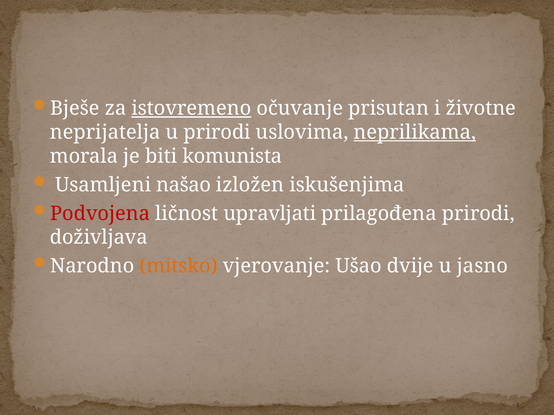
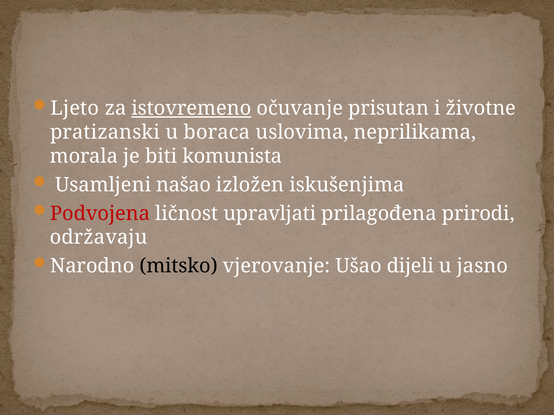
Bješe: Bješe -> Ljeto
neprijatelja: neprijatelja -> pratizanski
u prirodi: prirodi -> boraca
neprilikama underline: present -> none
doživljava: doživljava -> održavaju
mitsko colour: orange -> black
dvije: dvije -> dijeli
